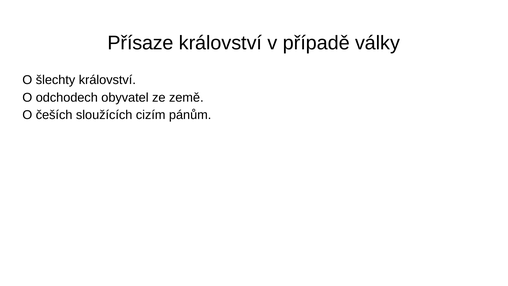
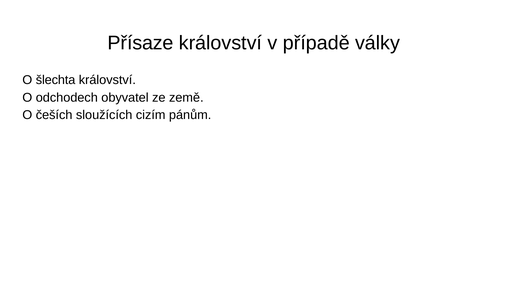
šlechty: šlechty -> šlechta
